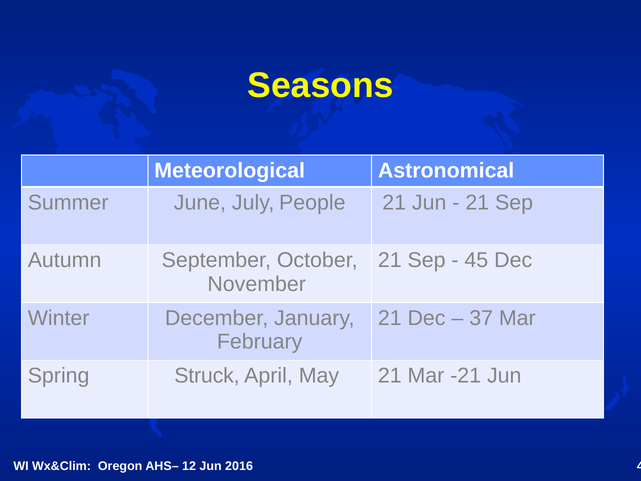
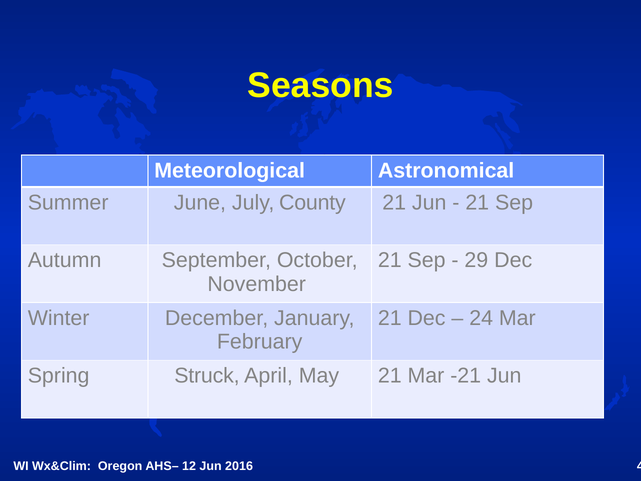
People: People -> County
45: 45 -> 29
37: 37 -> 24
